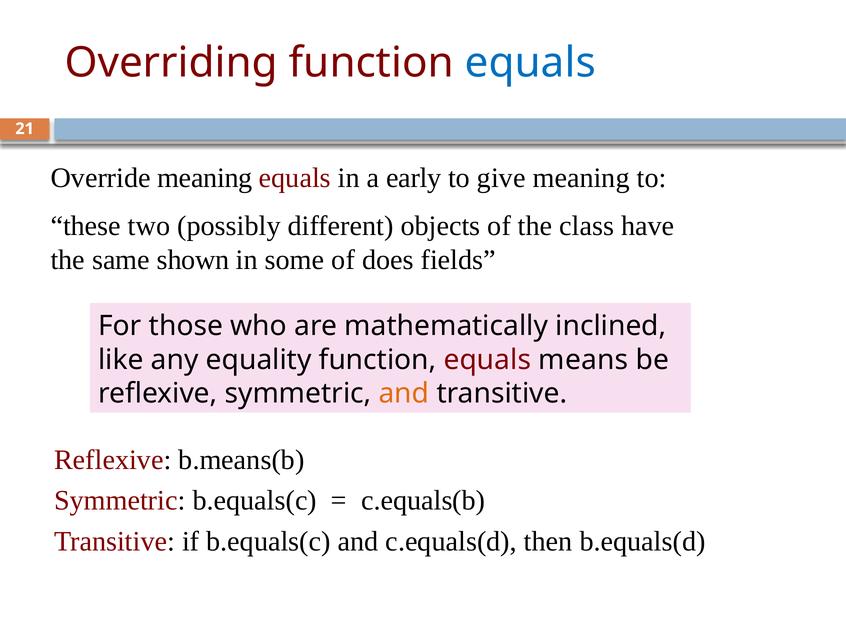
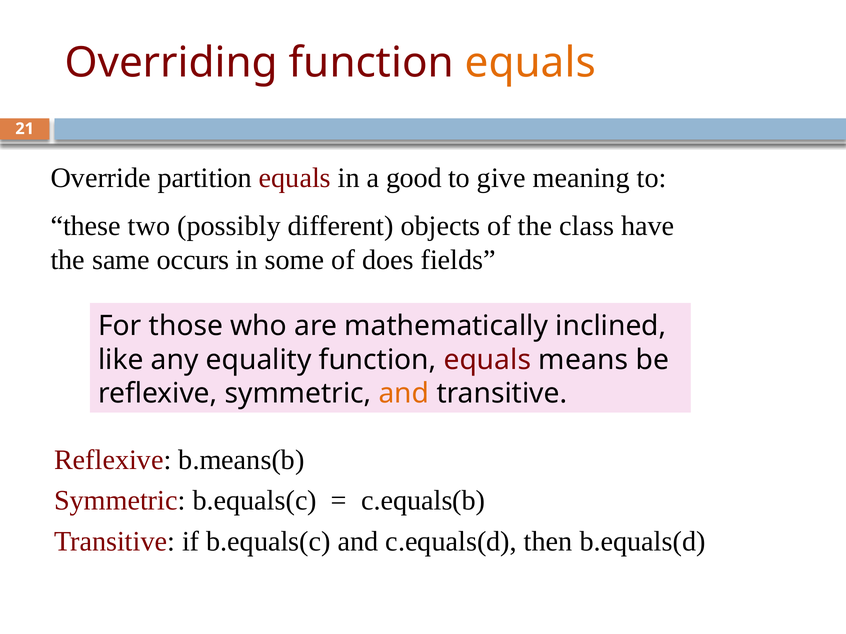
equals at (530, 63) colour: blue -> orange
Override meaning: meaning -> partition
early: early -> good
shown: shown -> occurs
